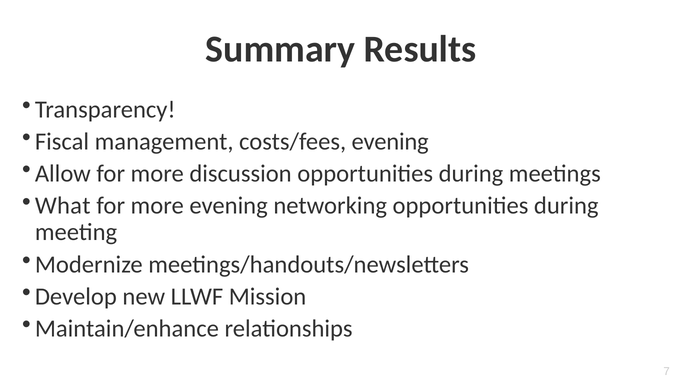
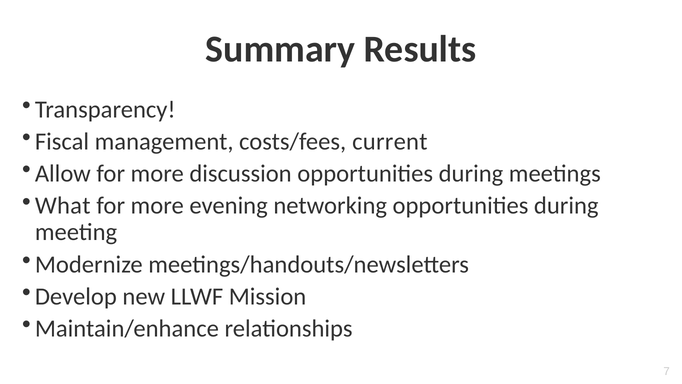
costs/fees evening: evening -> current
